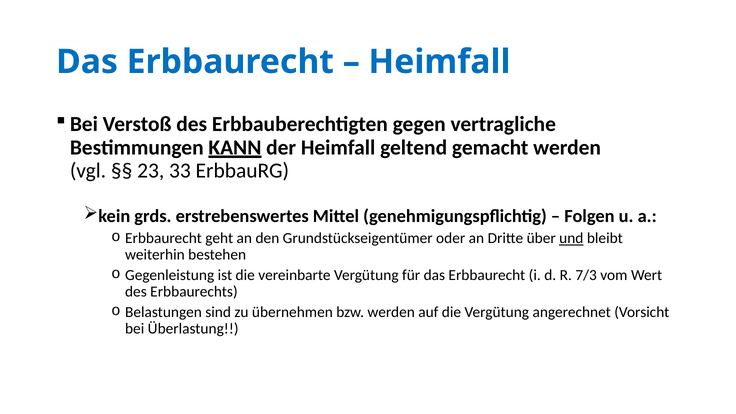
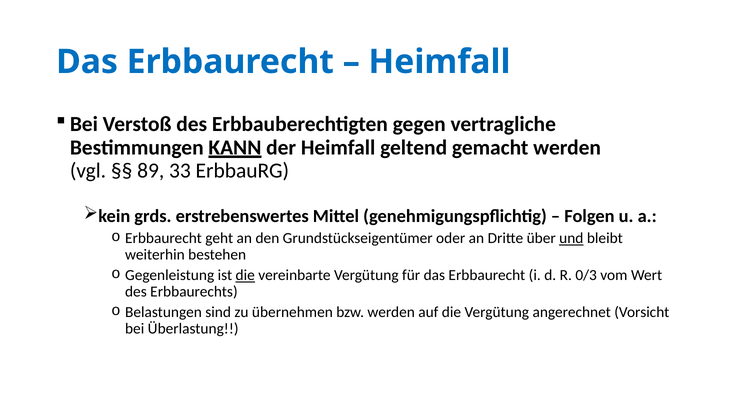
23: 23 -> 89
die at (245, 275) underline: none -> present
7/3: 7/3 -> 0/3
